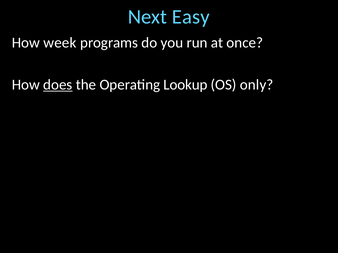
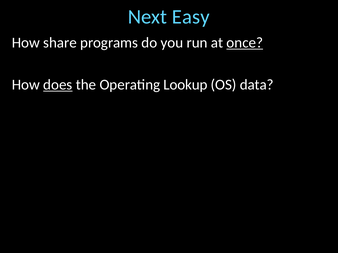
week: week -> share
once underline: none -> present
only: only -> data
